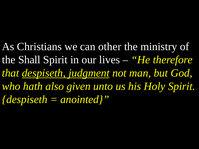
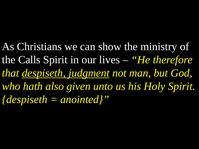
other: other -> show
Shall: Shall -> Calls
